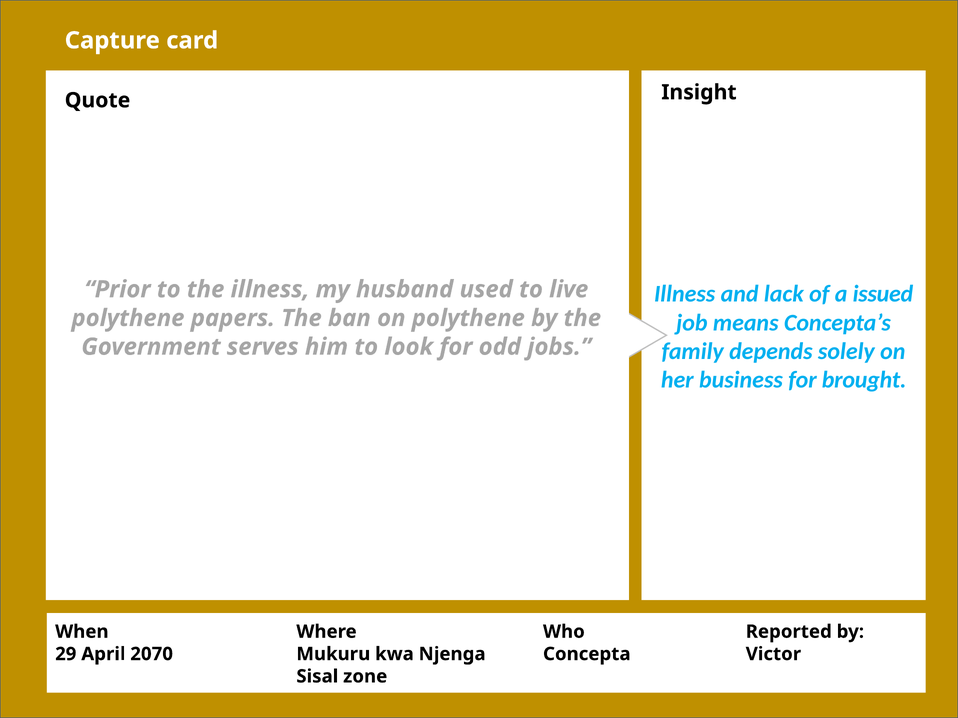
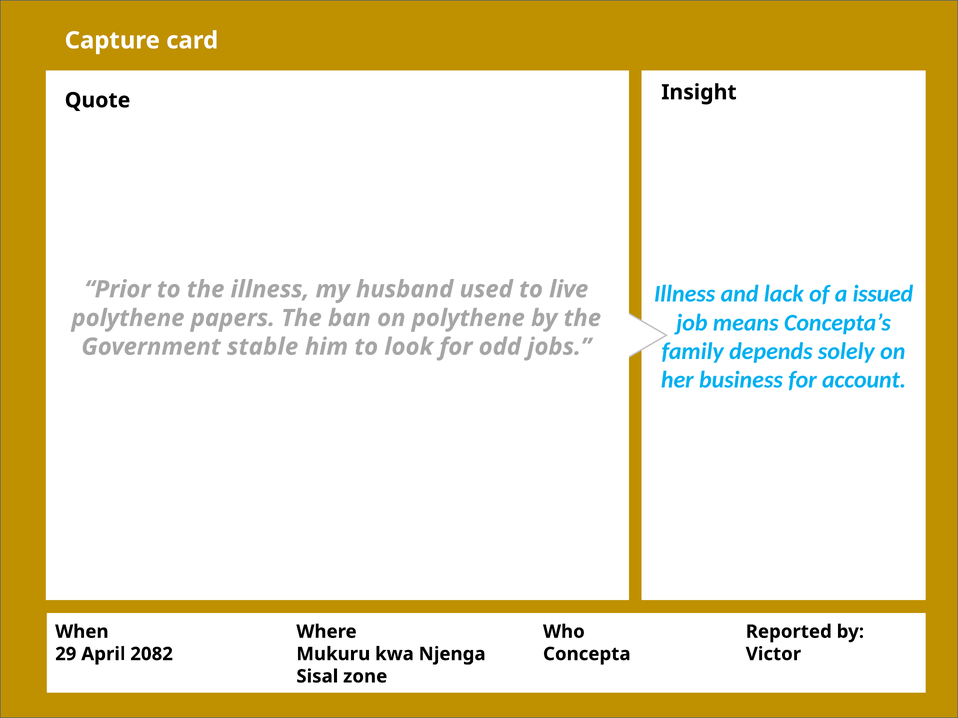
serves: serves -> stable
brought: brought -> account
2070: 2070 -> 2082
